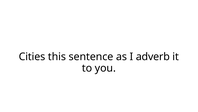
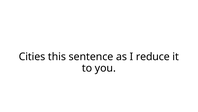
adverb: adverb -> reduce
